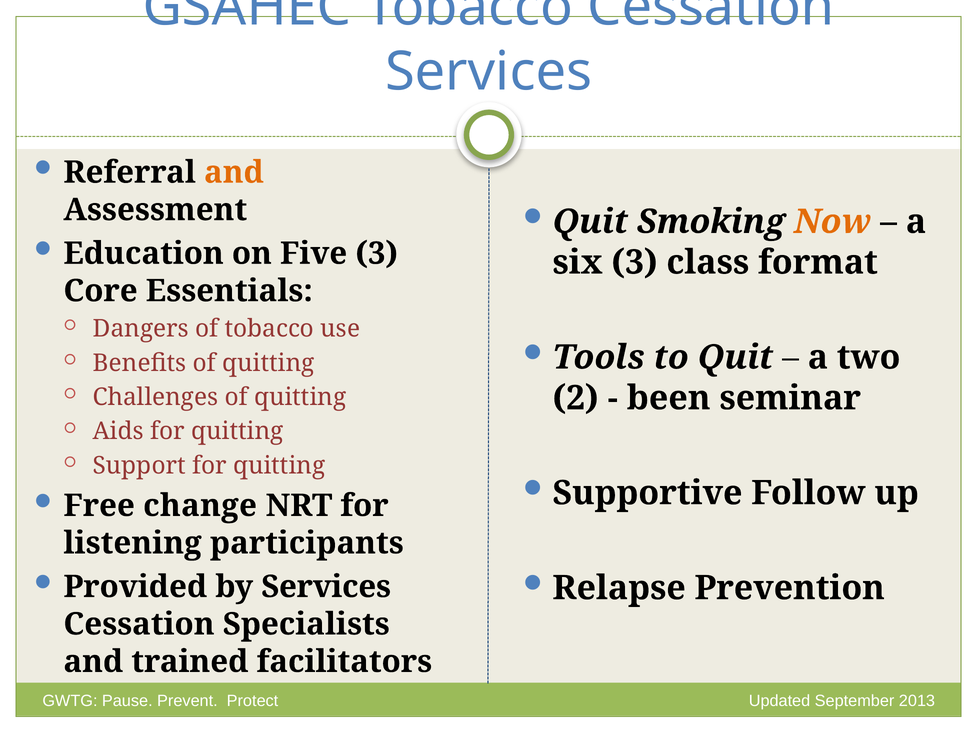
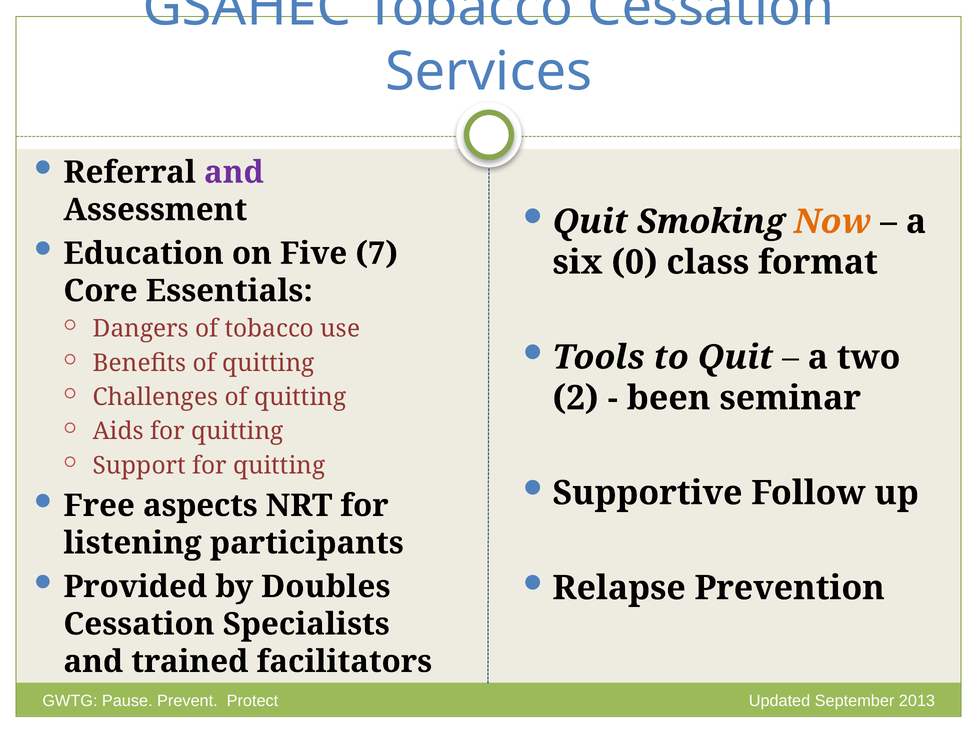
and at (234, 173) colour: orange -> purple
Five 3: 3 -> 7
six 3: 3 -> 0
change: change -> aspects
by Services: Services -> Doubles
